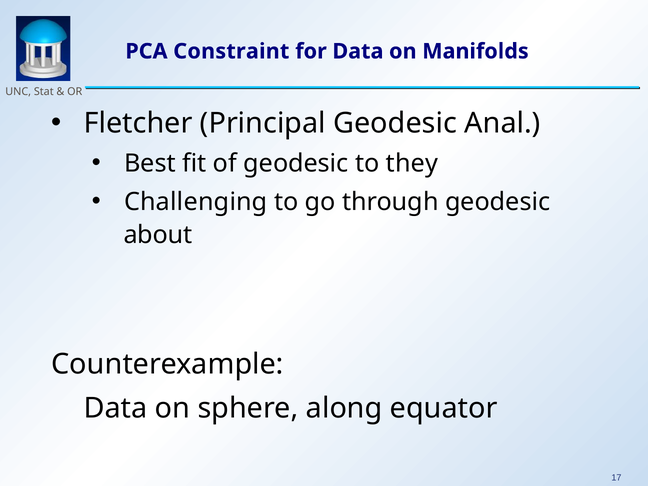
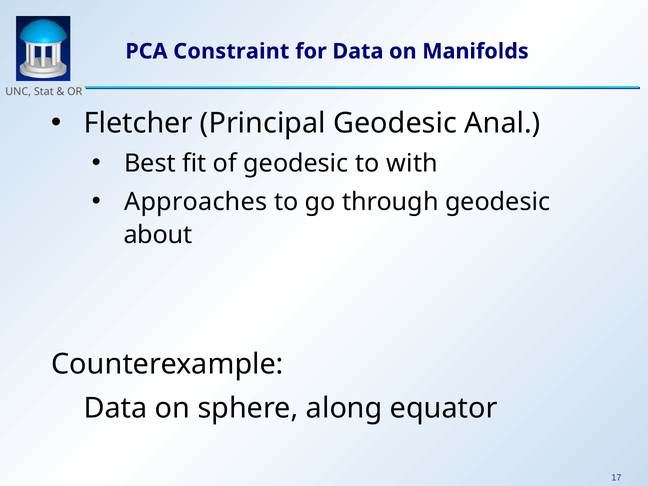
they: they -> with
Challenging: Challenging -> Approaches
